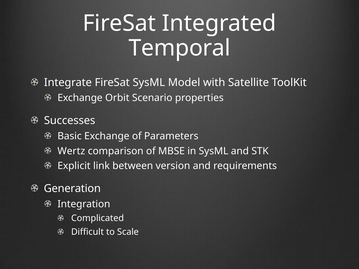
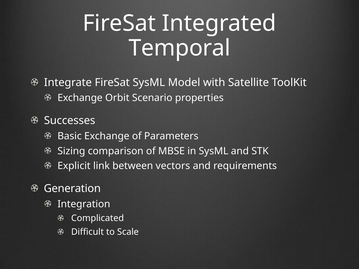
Wertz: Wertz -> Sizing
version: version -> vectors
